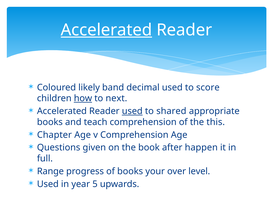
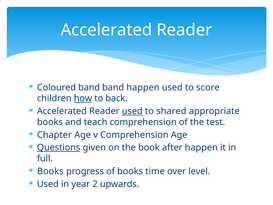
Accelerated at (106, 30) underline: present -> none
Coloured likely: likely -> band
band decimal: decimal -> happen
next: next -> back
this: this -> test
Questions underline: none -> present
Range at (50, 171): Range -> Books
your: your -> time
5: 5 -> 2
